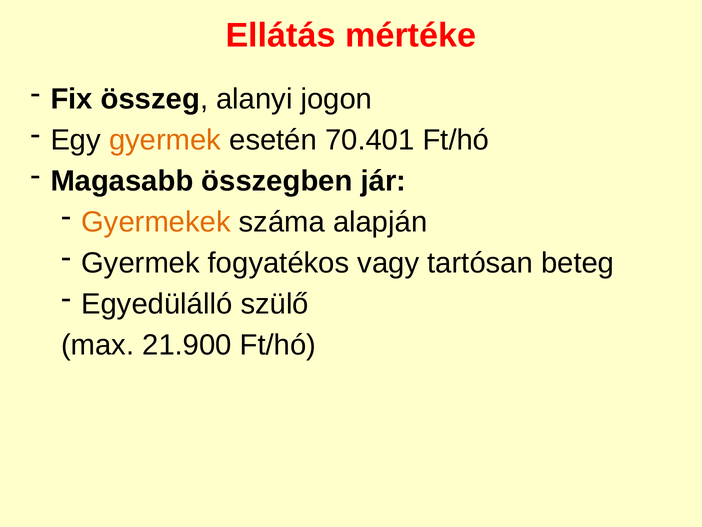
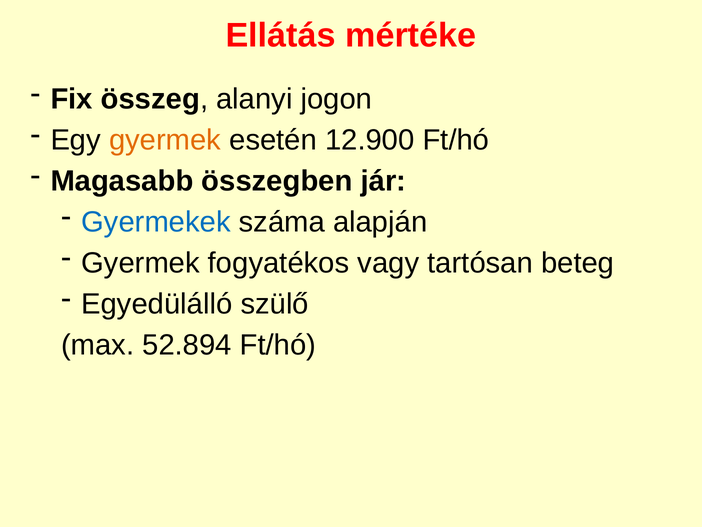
70.401: 70.401 -> 12.900
Gyermekek colour: orange -> blue
21.900: 21.900 -> 52.894
